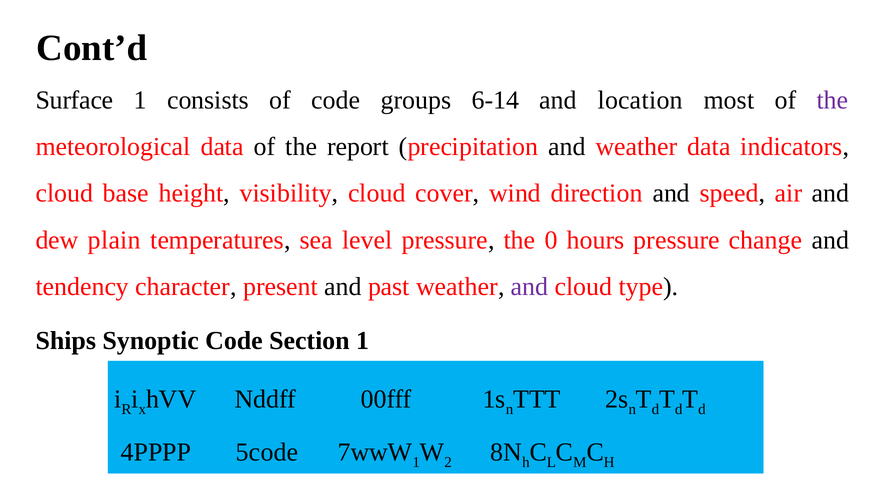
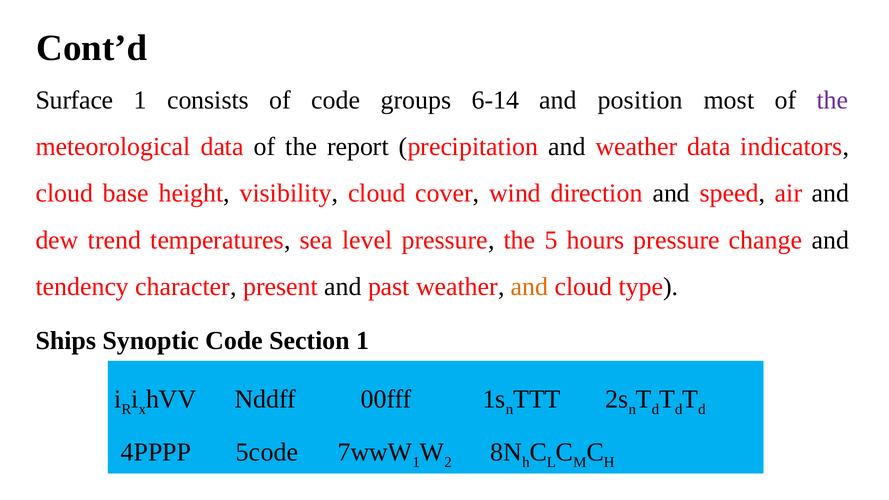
location: location -> position
plain: plain -> trend
0: 0 -> 5
and at (530, 287) colour: purple -> orange
